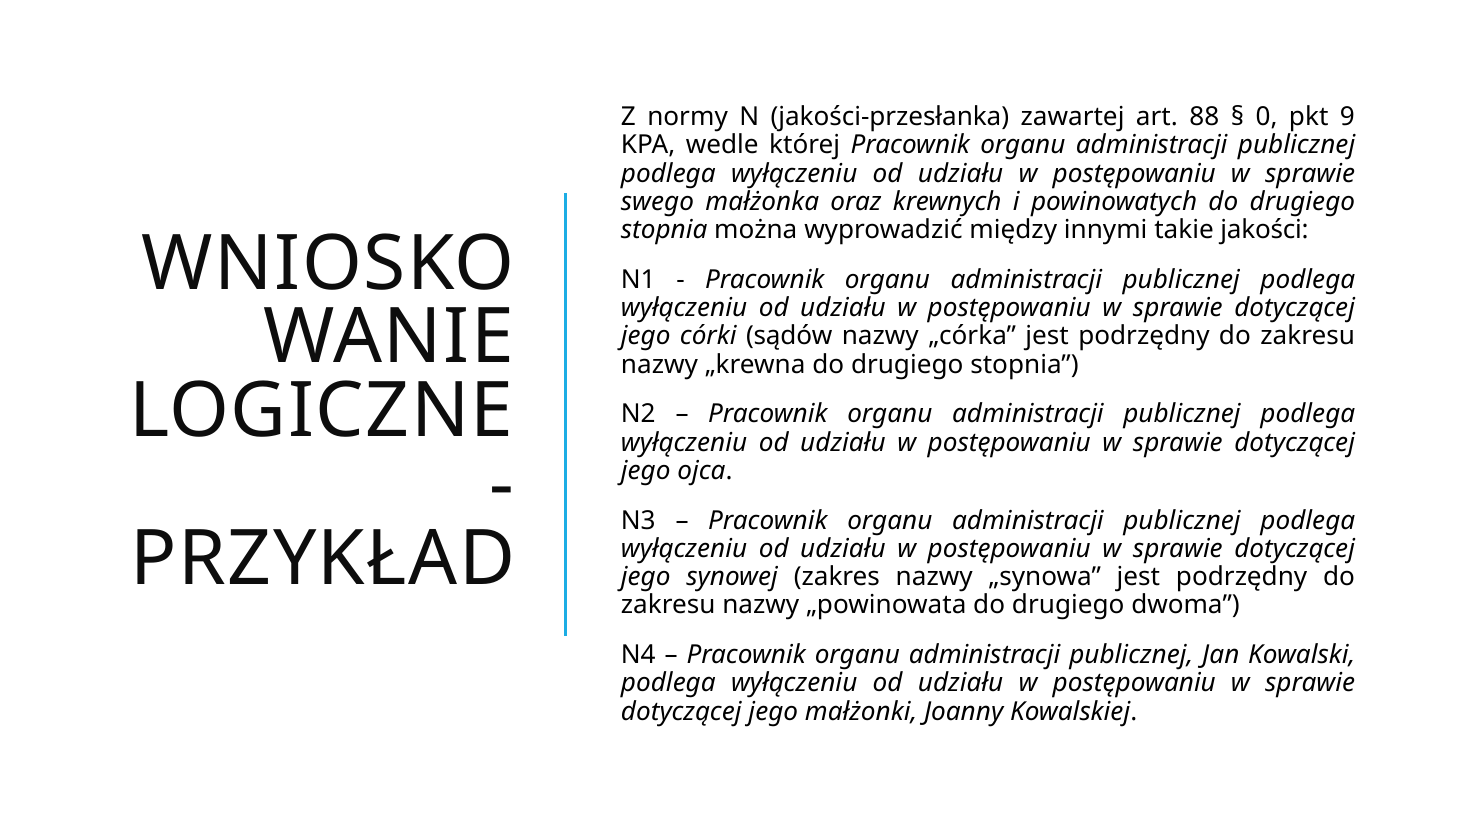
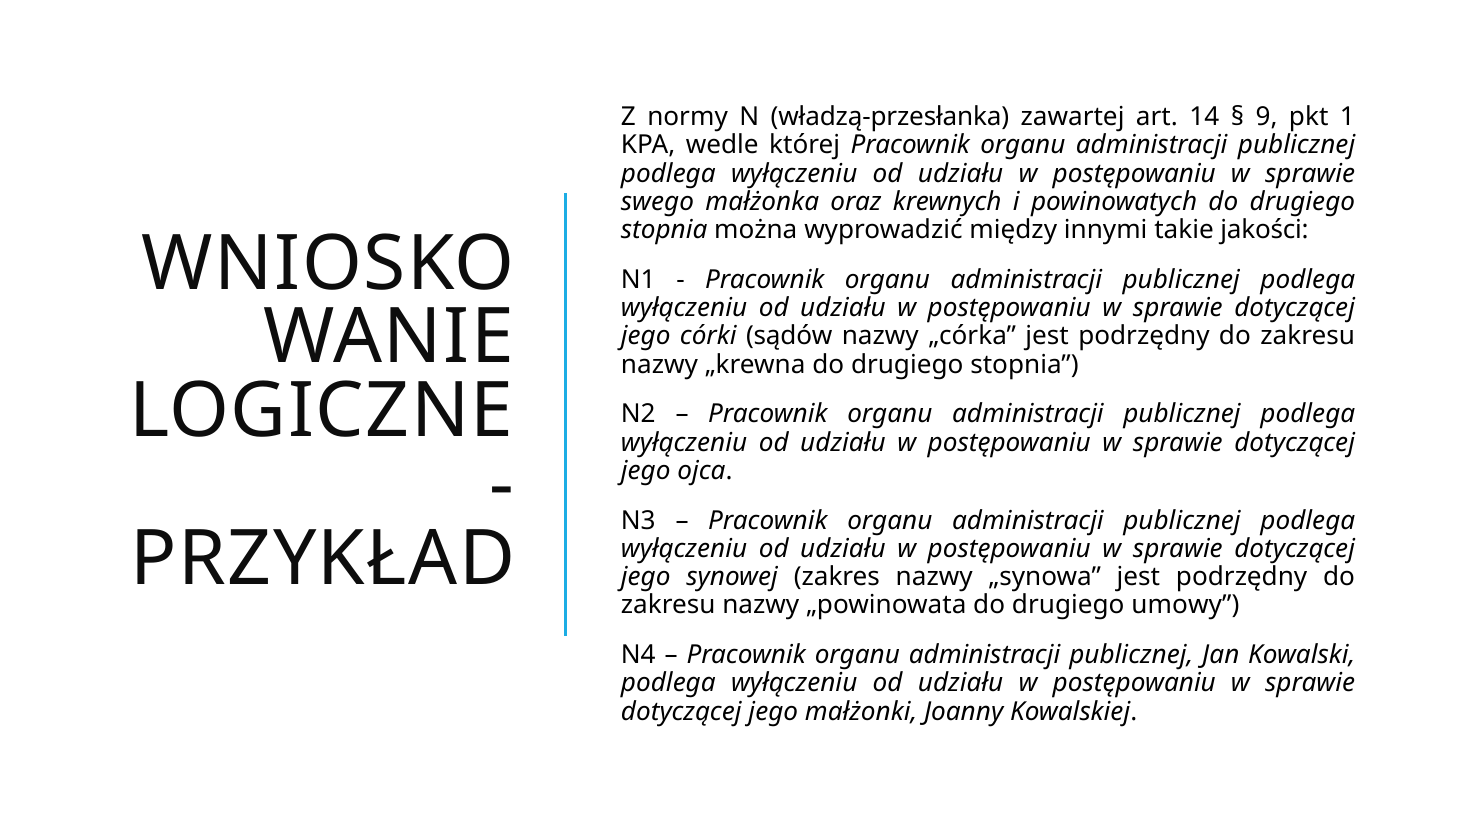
jakości-przesłanka: jakości-przesłanka -> władzą-przesłanka
88: 88 -> 14
0: 0 -> 9
9: 9 -> 1
dwoma: dwoma -> umowy
